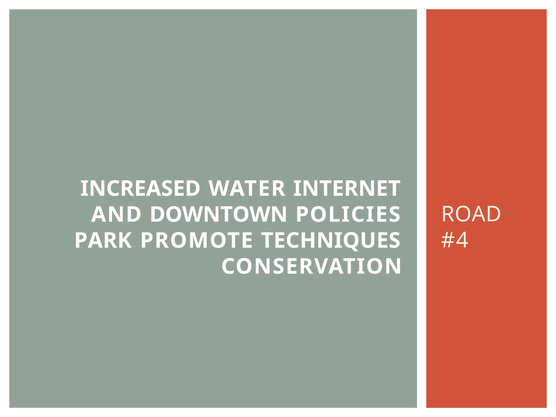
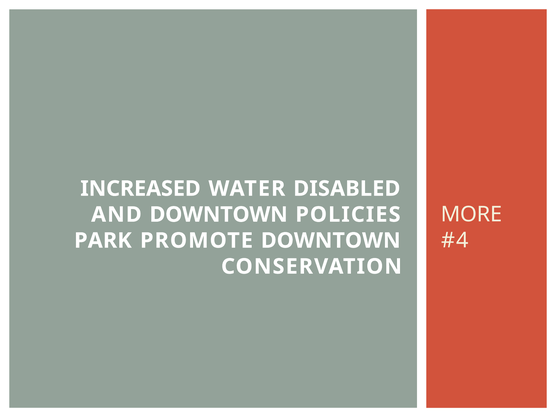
INTERNET: INTERNET -> DISABLED
ROAD: ROAD -> MORE
PROMOTE TECHNIQUES: TECHNIQUES -> DOWNTOWN
